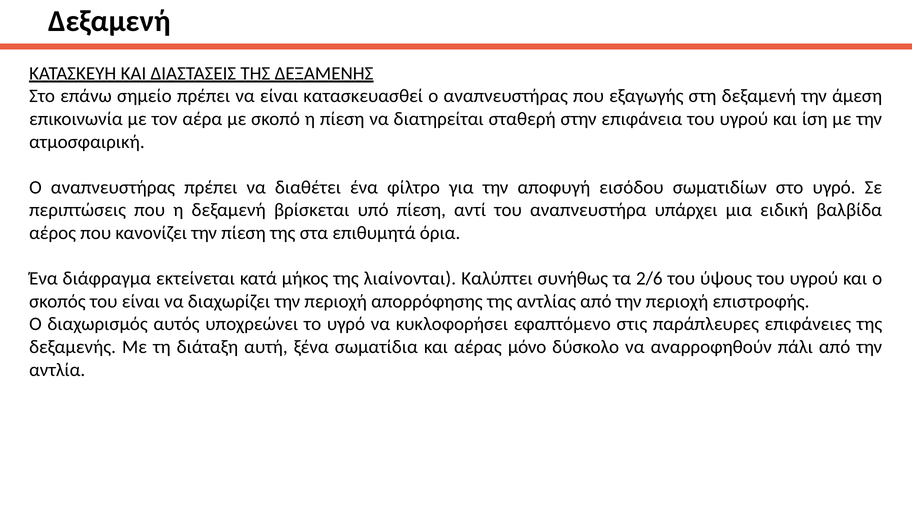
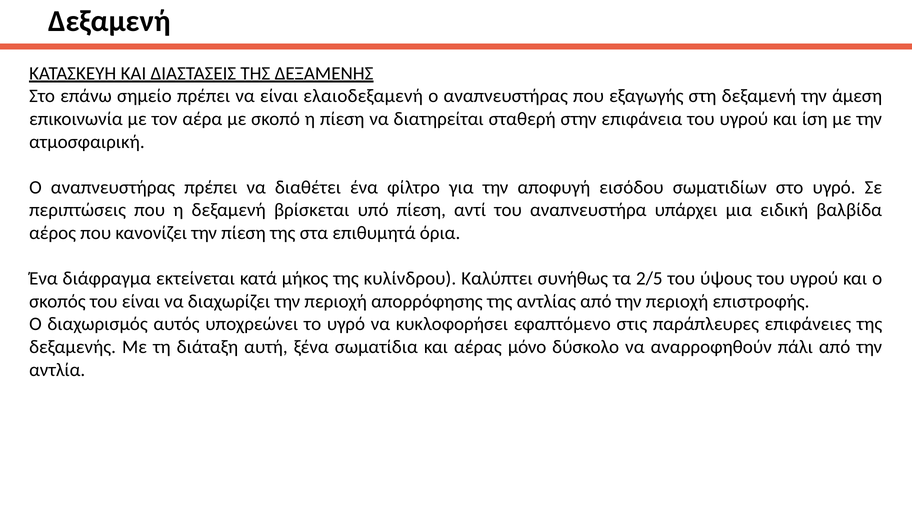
κατασκευασθεί: κατασκευασθεί -> ελαιοδεξαμενή
λιαίνονται: λιαίνονται -> κυλίνδρου
2/6: 2/6 -> 2/5
